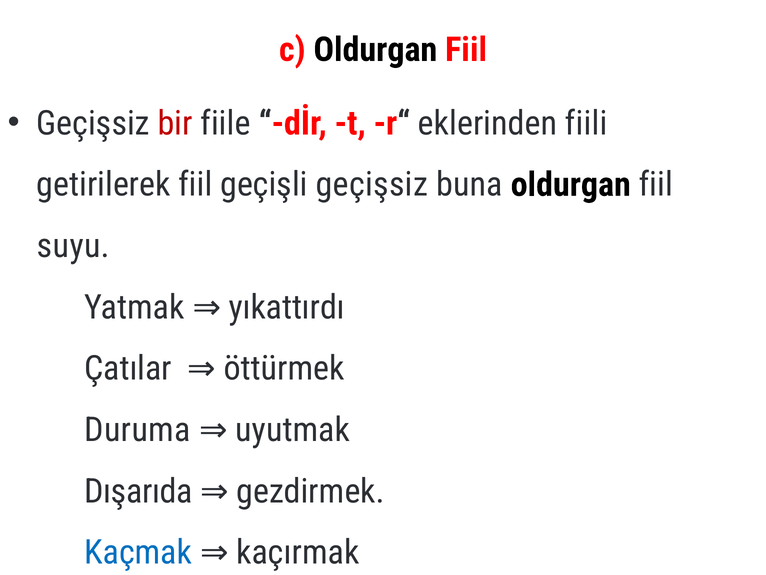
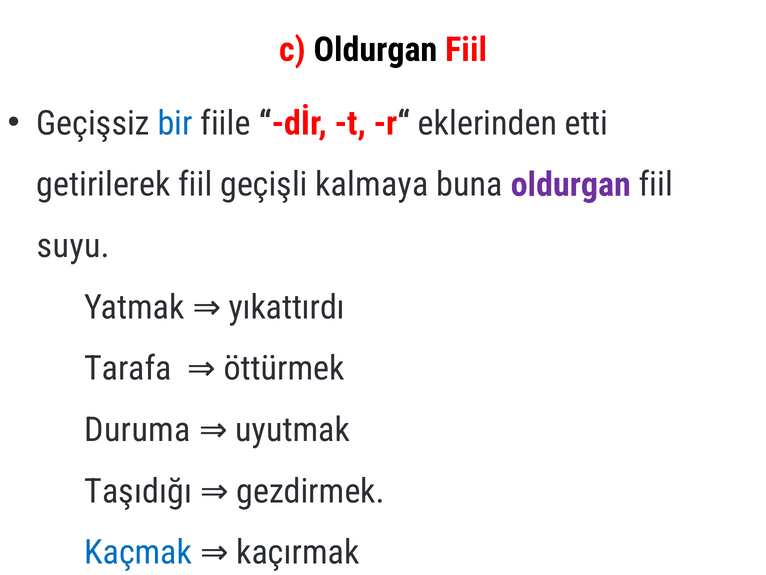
bir colour: red -> blue
fiili: fiili -> etti
geçişli geçişsiz: geçişsiz -> kalmaya
oldurgan at (571, 184) colour: black -> purple
Çatılar: Çatılar -> Tarafa
Dışarıda: Dışarıda -> Taşıdığı
